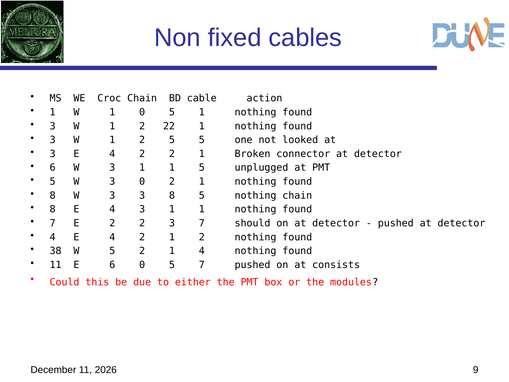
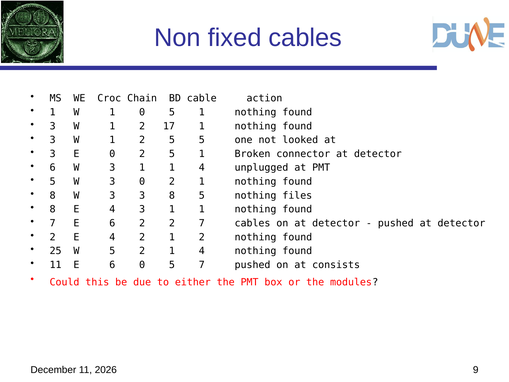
22: 22 -> 17
3 E 4: 4 -> 0
2 at (172, 154): 2 -> 5
1 1 5: 5 -> 4
nothing chain: chain -> files
7 E 2: 2 -> 6
2 3: 3 -> 2
7 should: should -> cables
4 at (53, 237): 4 -> 2
38: 38 -> 25
